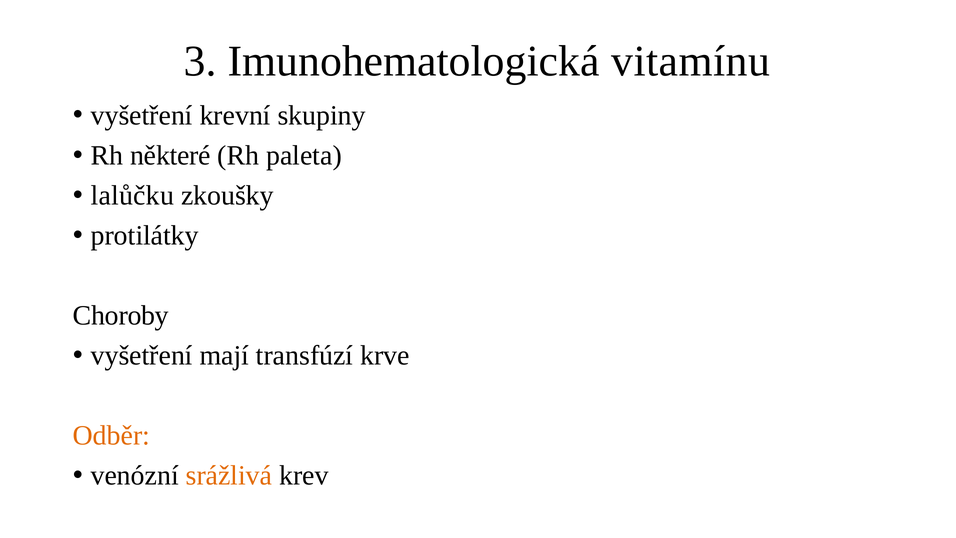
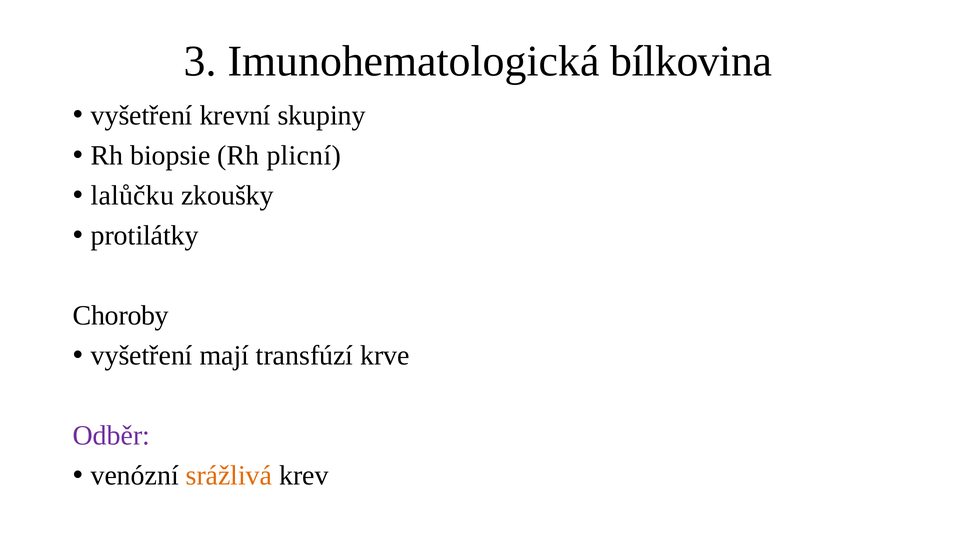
vitamínu: vitamínu -> bílkovina
některé: některé -> biopsie
paleta: paleta -> plicní
Odběr colour: orange -> purple
